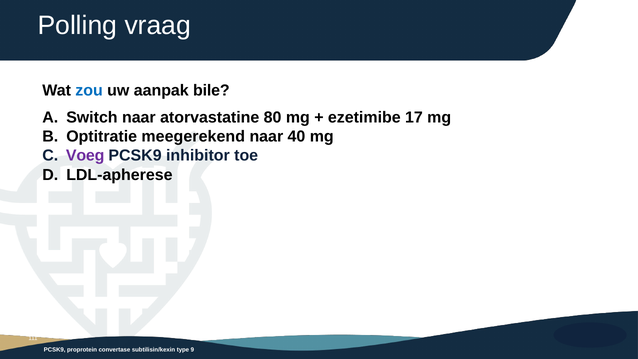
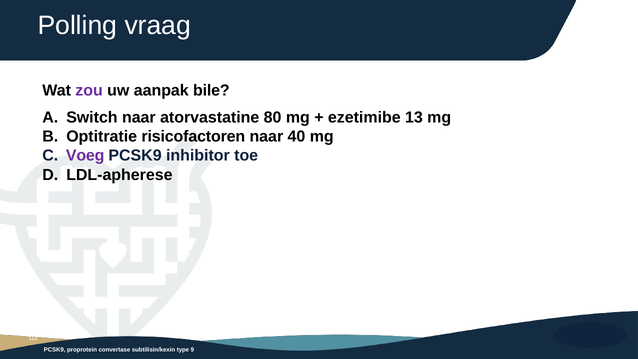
zou colour: blue -> purple
17: 17 -> 13
meegerekend: meegerekend -> risicofactoren
